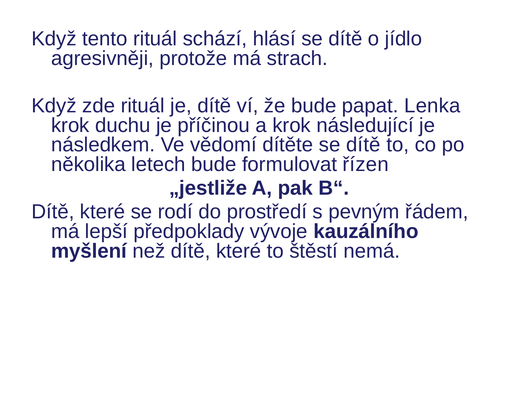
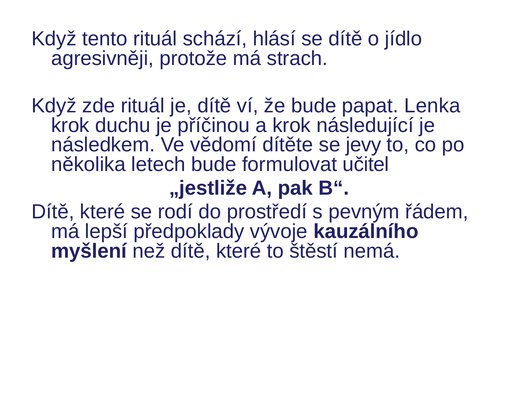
dítěte se dítě: dítě -> jevy
řízen: řízen -> učitel
